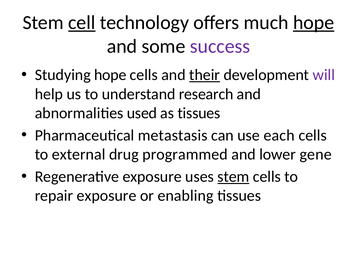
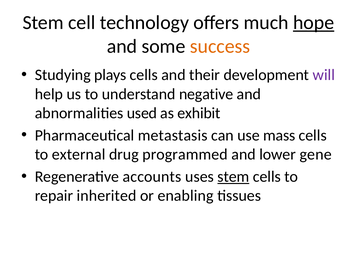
cell underline: present -> none
success colour: purple -> orange
Studying hope: hope -> plays
their underline: present -> none
research: research -> negative
as tissues: tissues -> exhibit
each: each -> mass
Regenerative exposure: exposure -> accounts
repair exposure: exposure -> inherited
